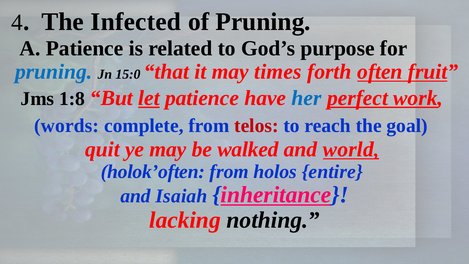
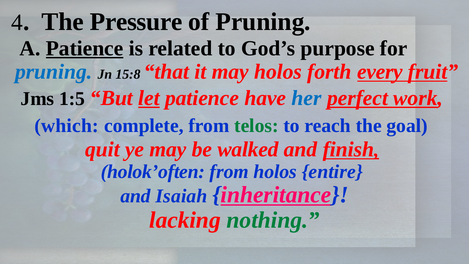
Infected: Infected -> Pressure
Patience at (85, 48) underline: none -> present
15:0: 15:0 -> 15:8
may times: times -> holos
often: often -> every
1:8: 1:8 -> 1:5
words: words -> which
telos colour: red -> green
world: world -> finish
nothing colour: black -> green
